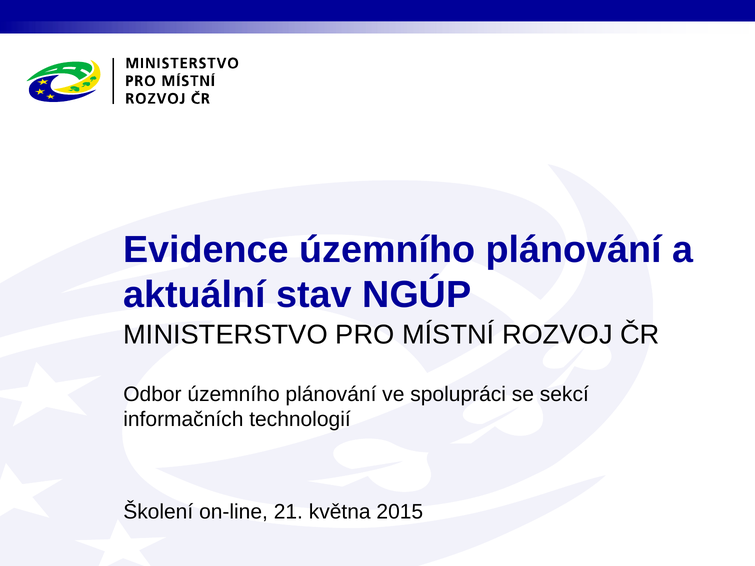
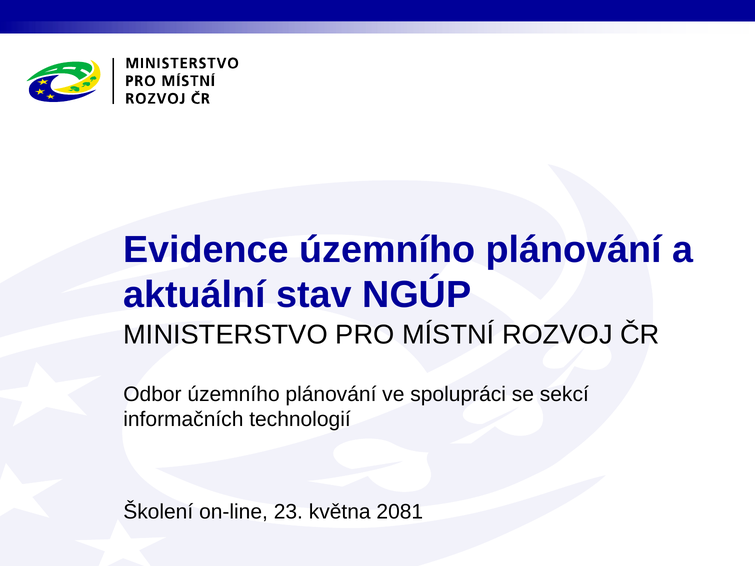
21: 21 -> 23
2015: 2015 -> 2081
